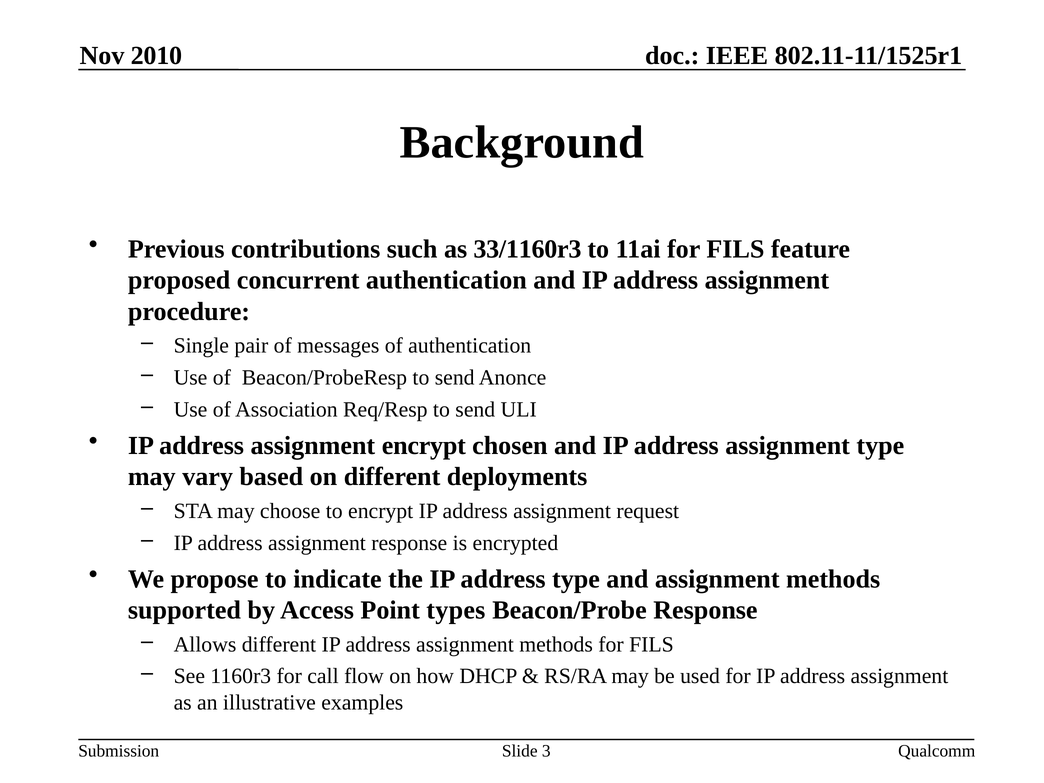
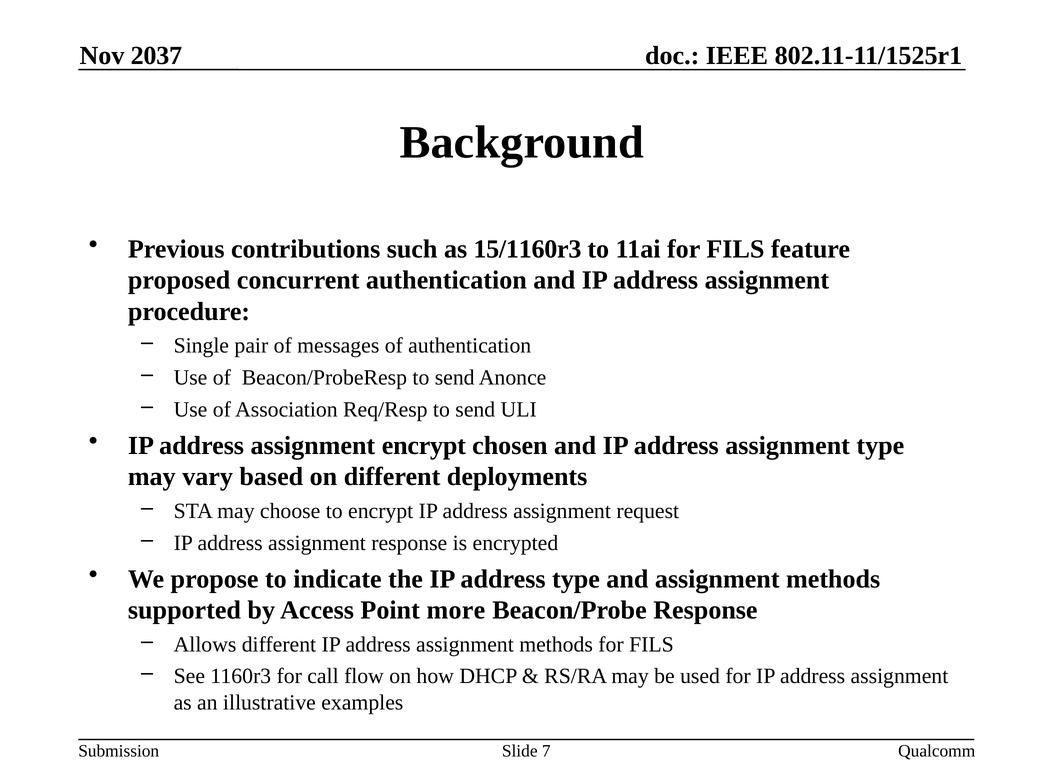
2010: 2010 -> 2037
33/1160r3: 33/1160r3 -> 15/1160r3
types: types -> more
3: 3 -> 7
